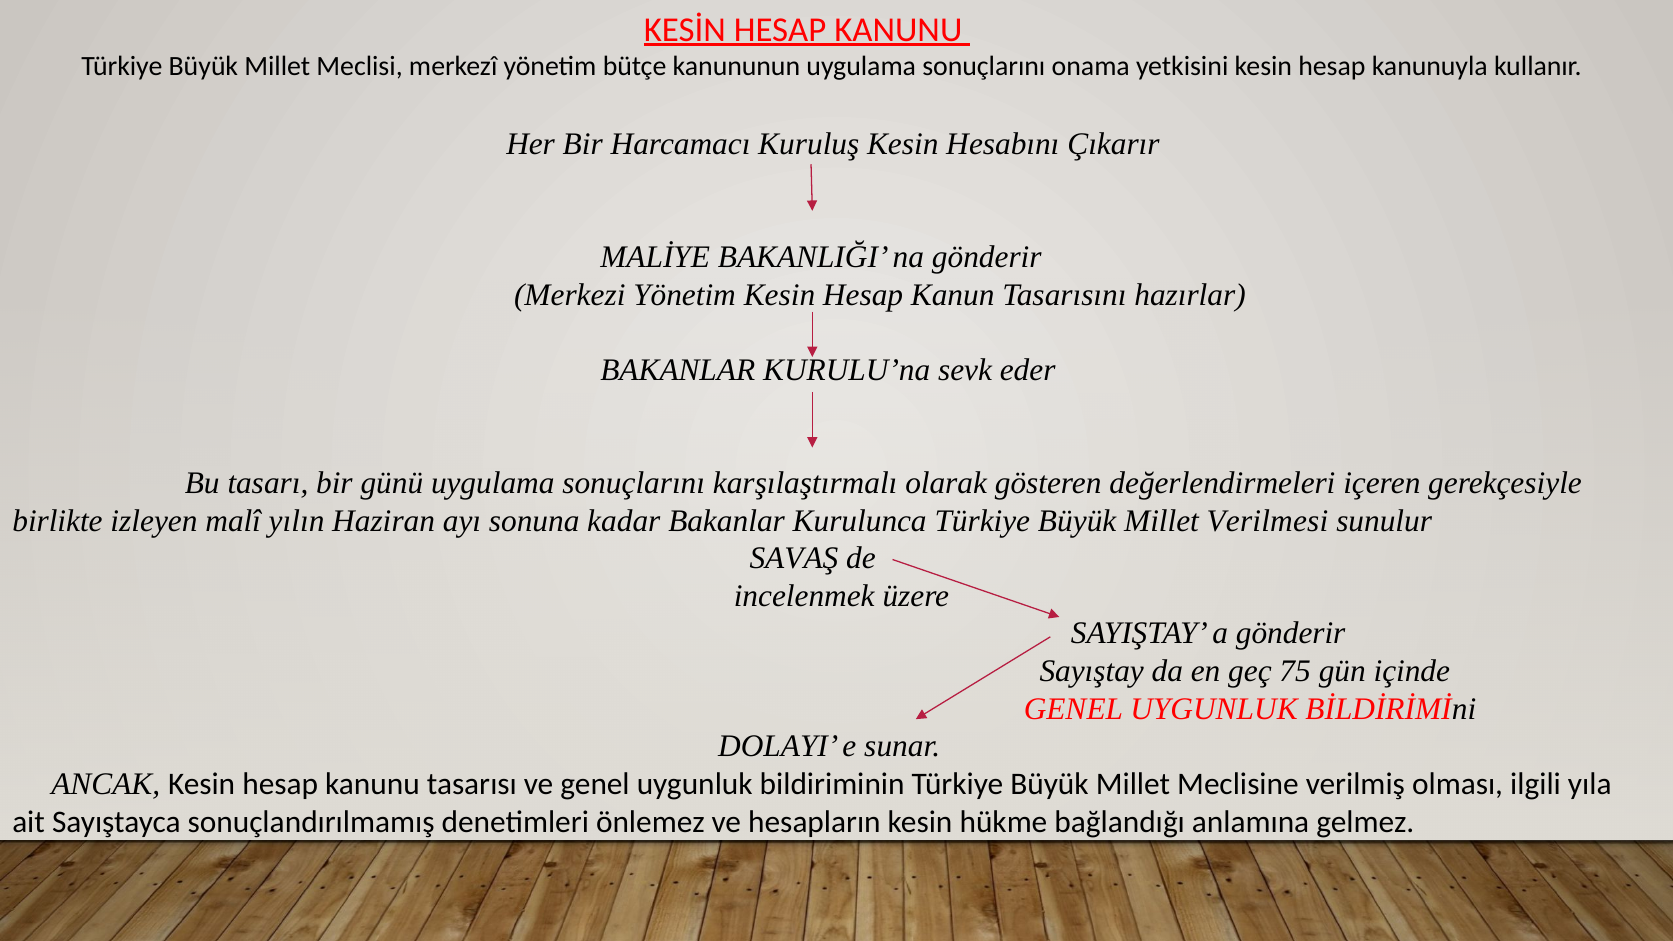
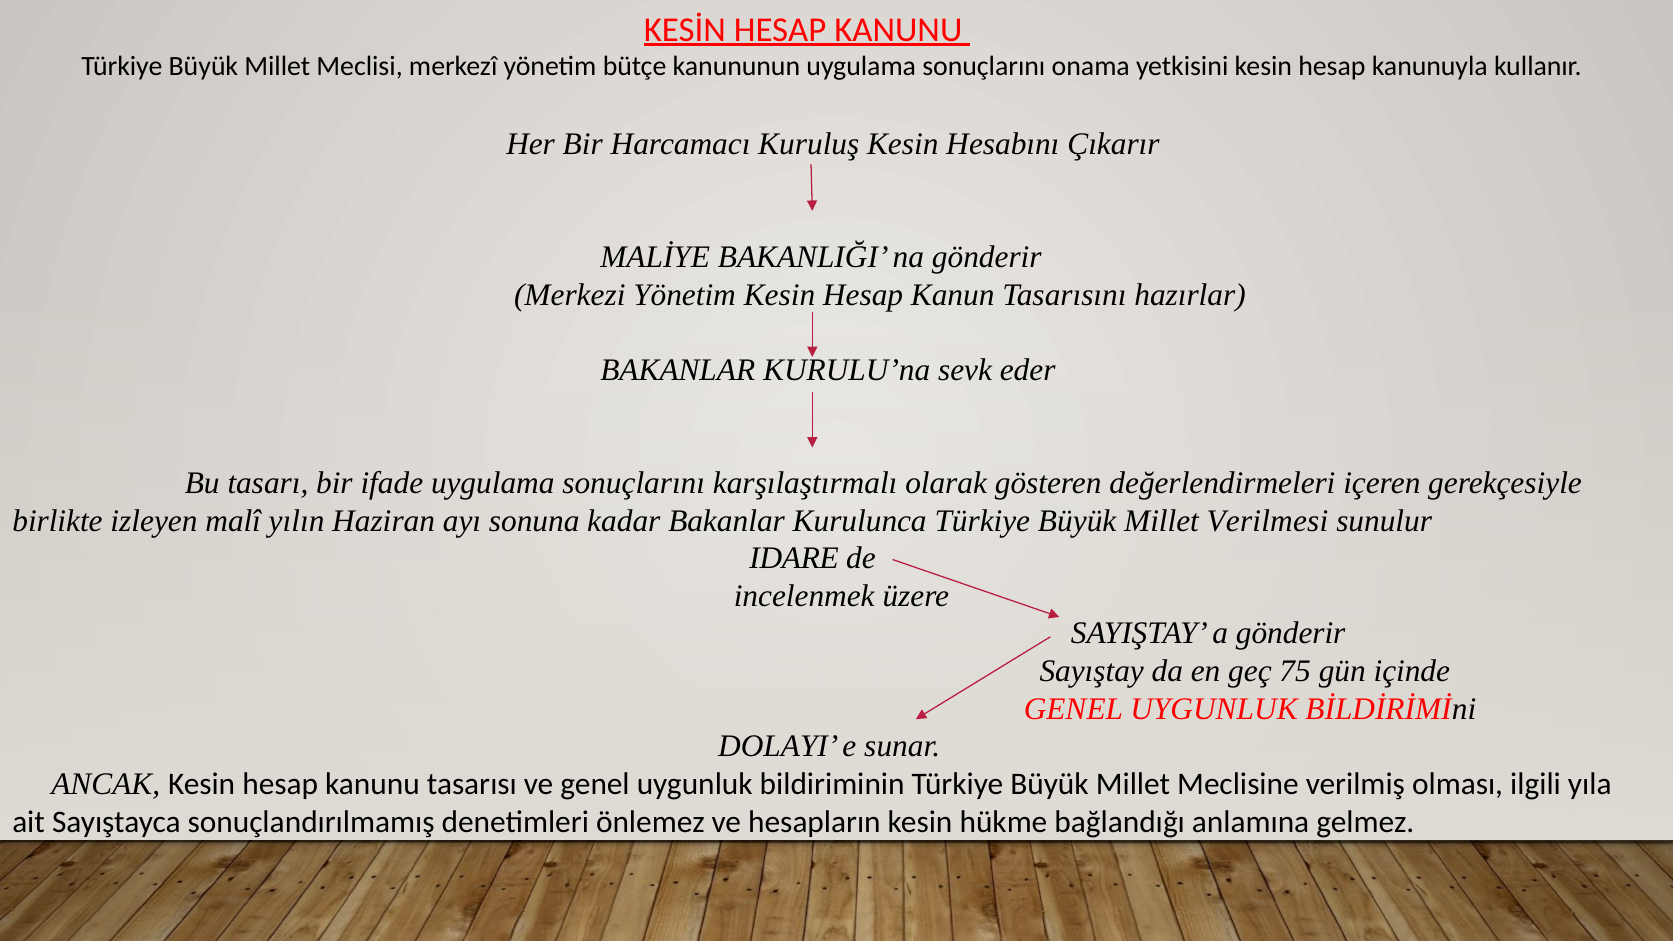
günü: günü -> ifade
SAVAŞ: SAVAŞ -> IDARE
